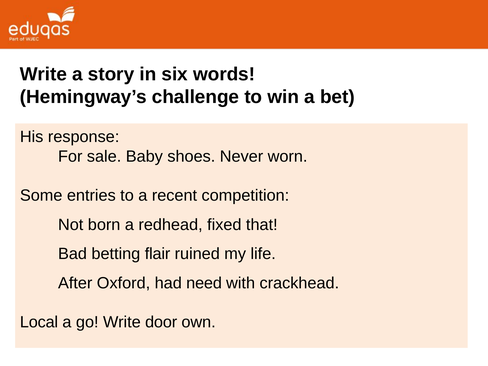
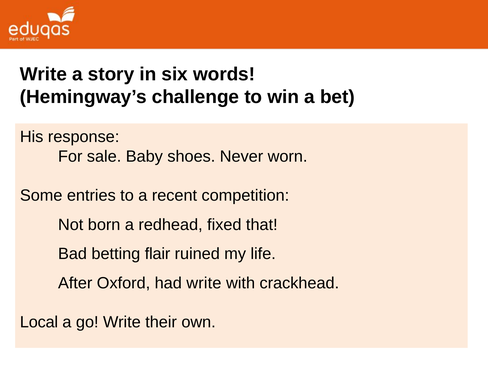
had need: need -> write
door: door -> their
